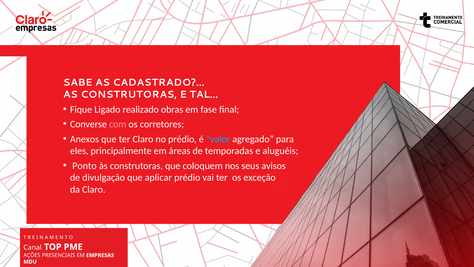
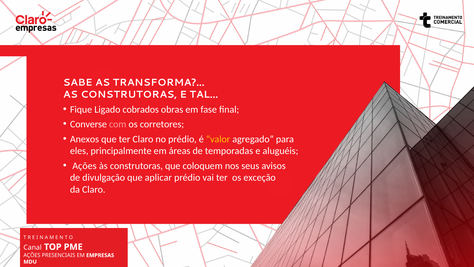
CADASTRADO: CADASTRADO -> TRANSFORMA
realizado: realizado -> cobrados
valor colour: light blue -> yellow
Ponto at (84, 166): Ponto -> Ações
